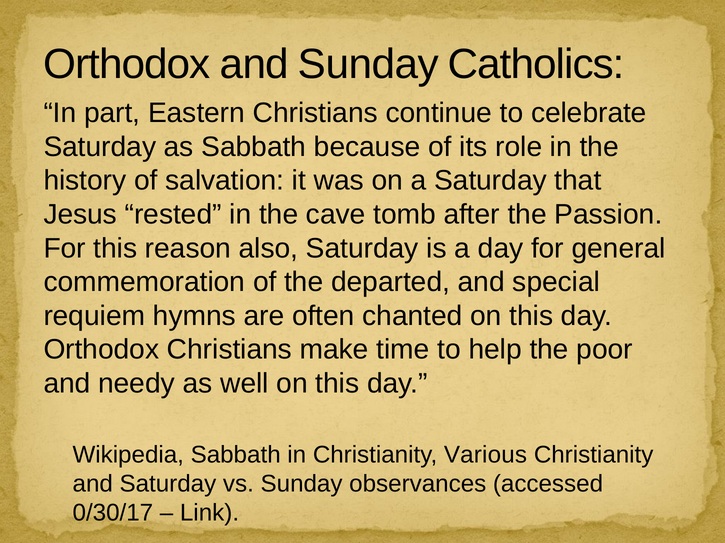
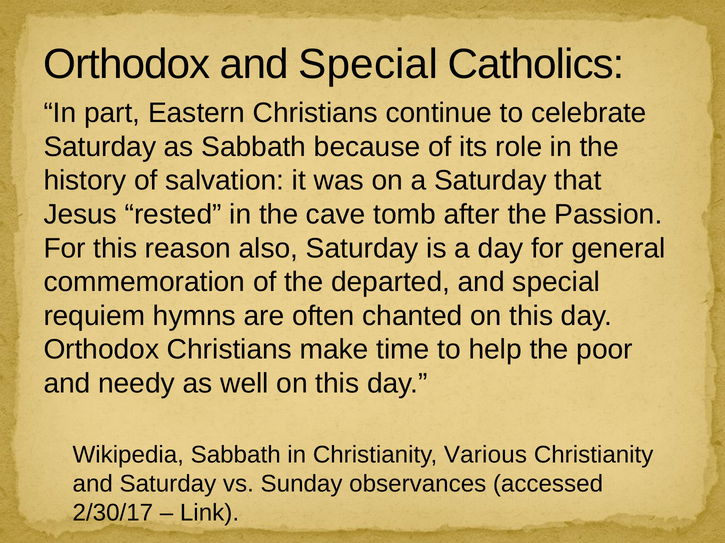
Orthodox and Sunday: Sunday -> Special
0/30/17: 0/30/17 -> 2/30/17
